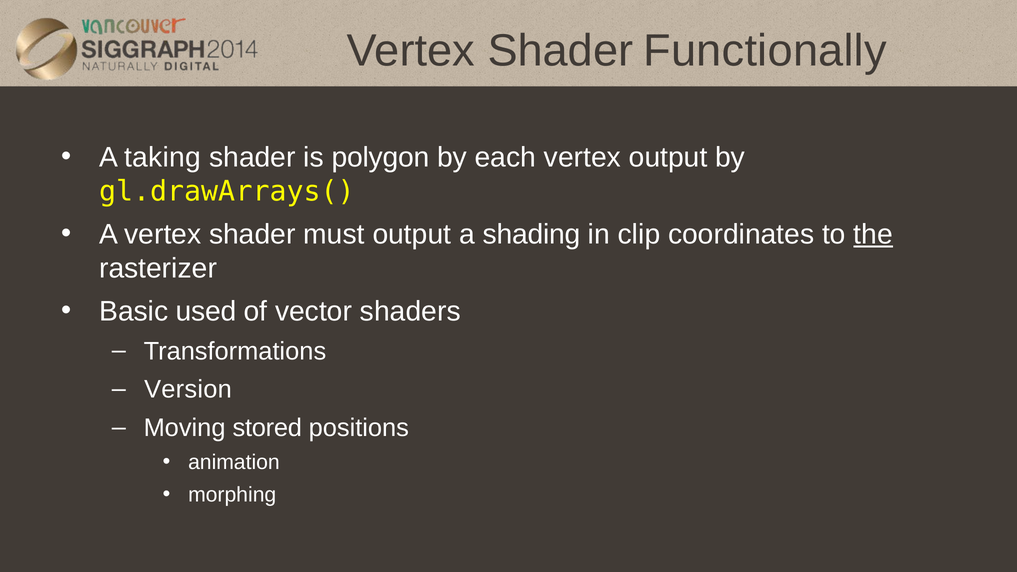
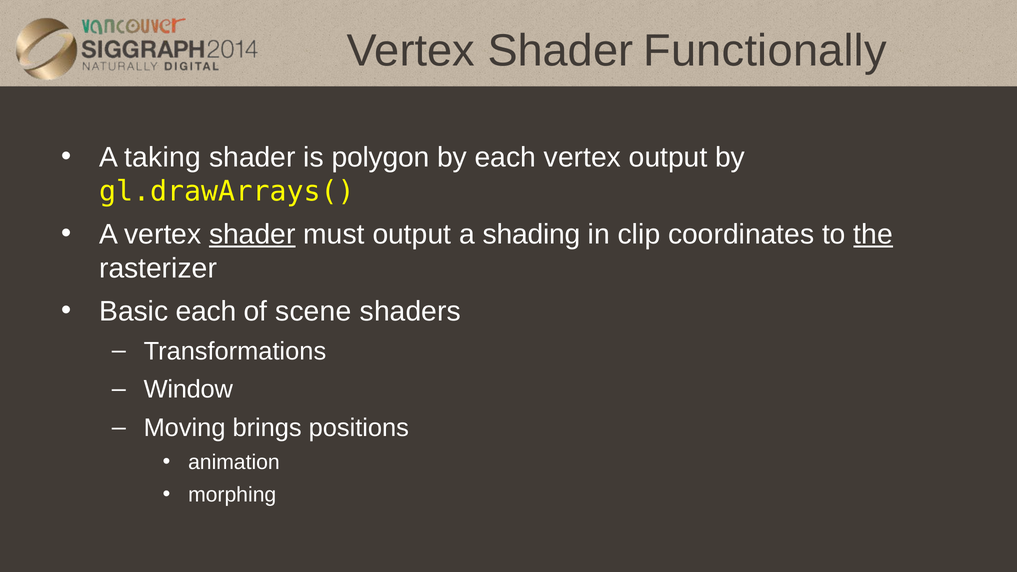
shader at (252, 234) underline: none -> present
Basic used: used -> each
vector: vector -> scene
Version: Version -> Window
stored: stored -> brings
